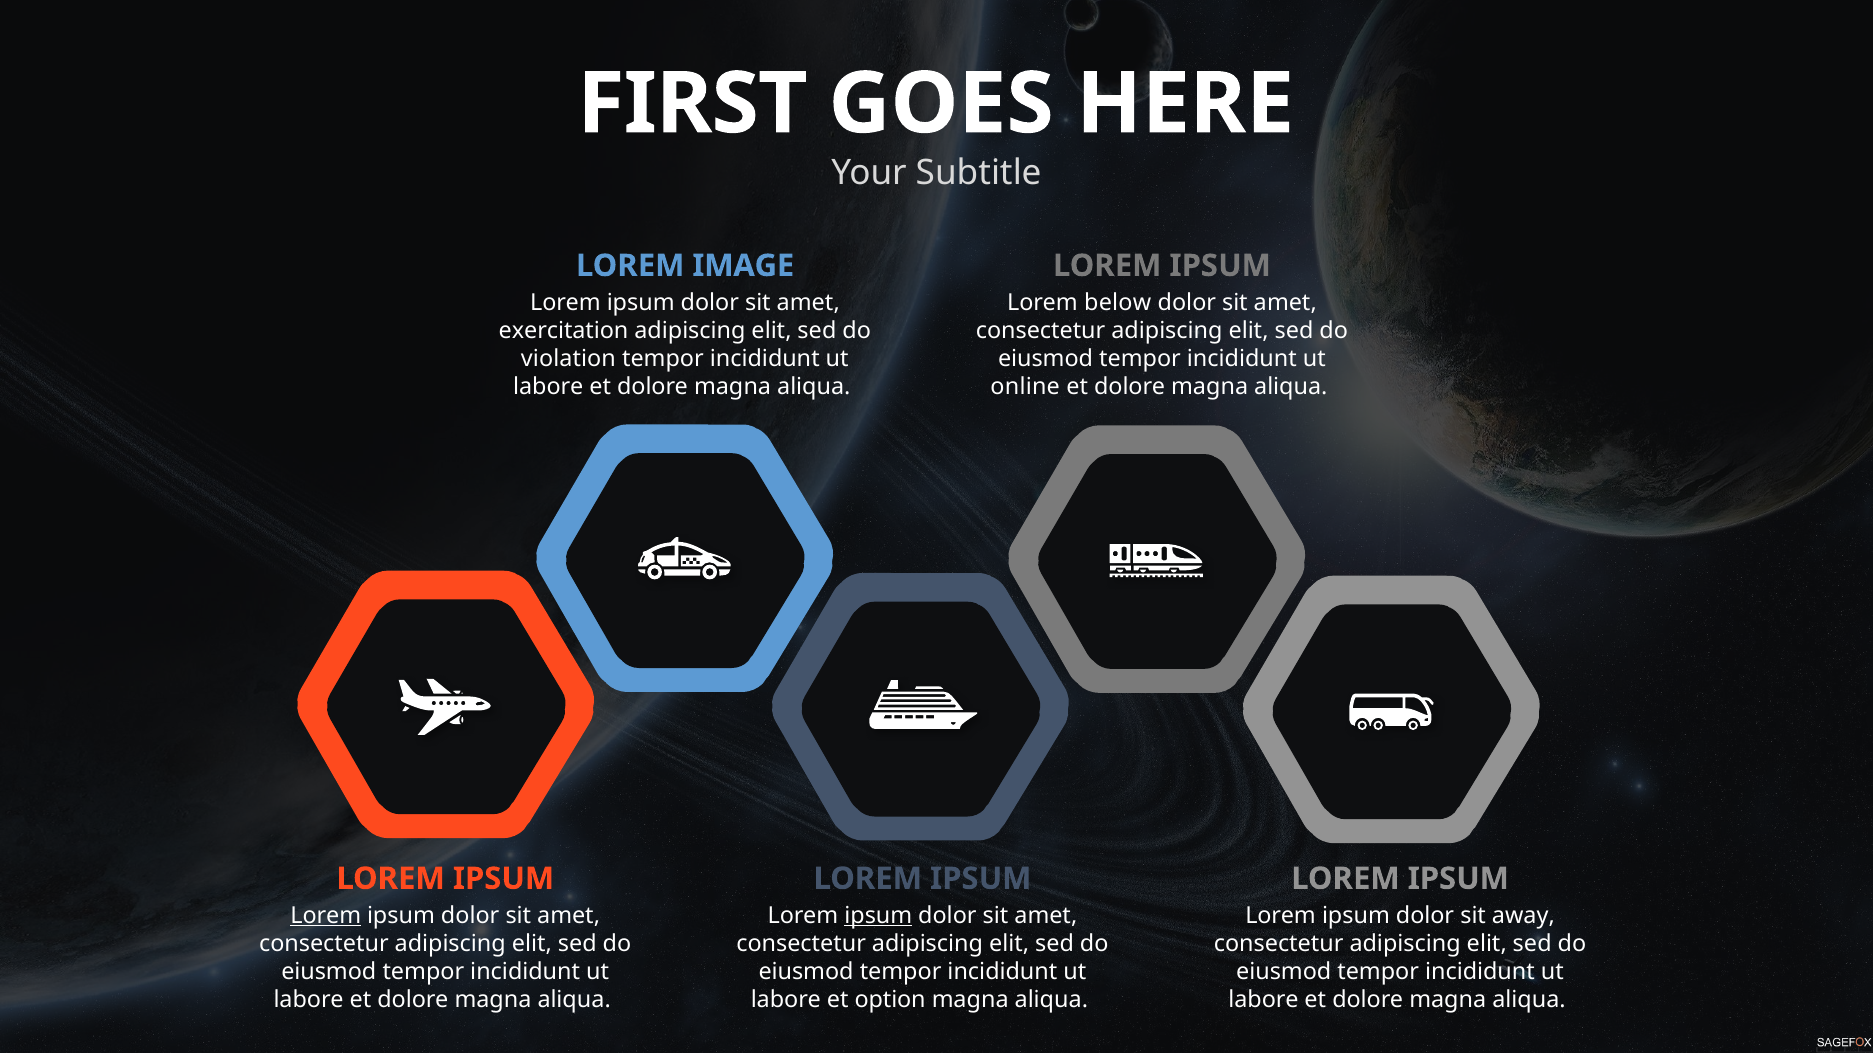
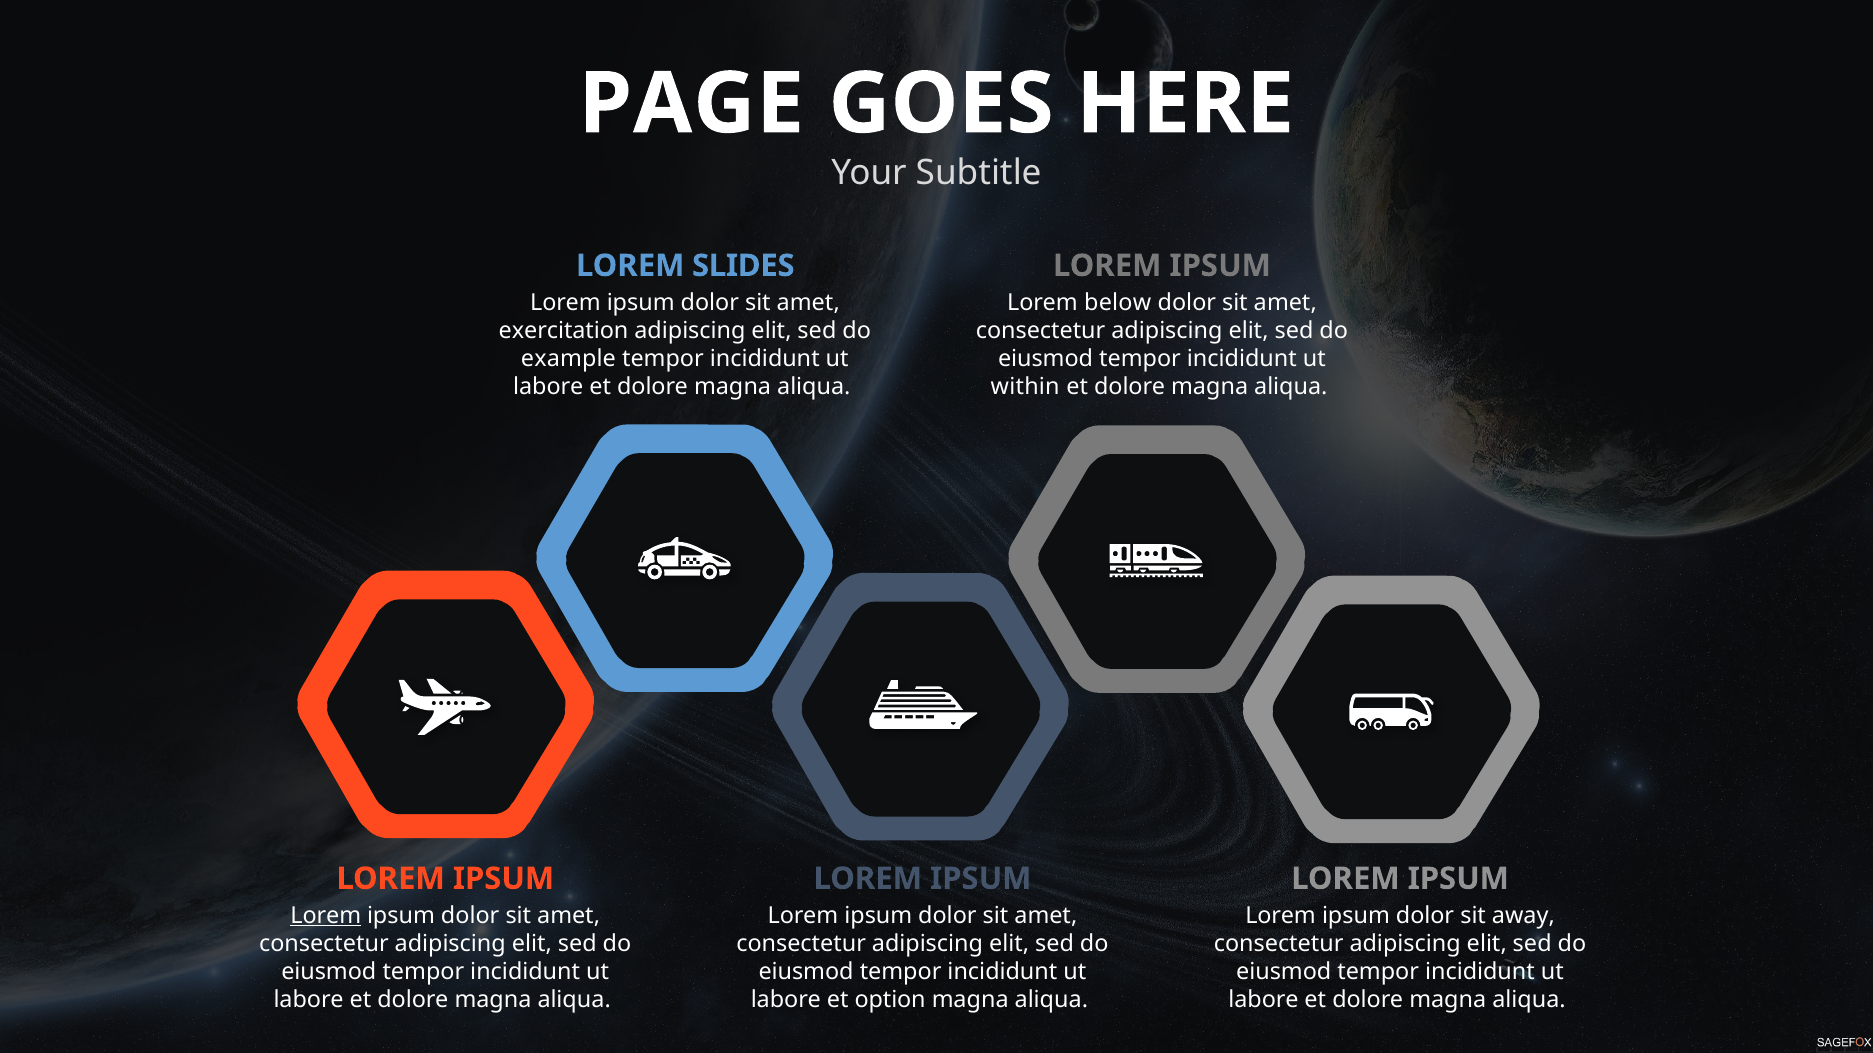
FIRST: FIRST -> PAGE
IMAGE: IMAGE -> SLIDES
violation: violation -> example
online: online -> within
ipsum at (878, 916) underline: present -> none
